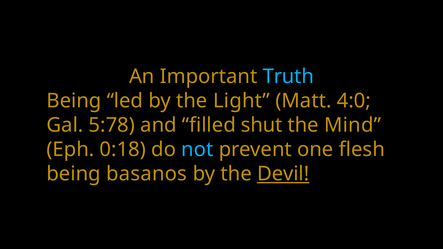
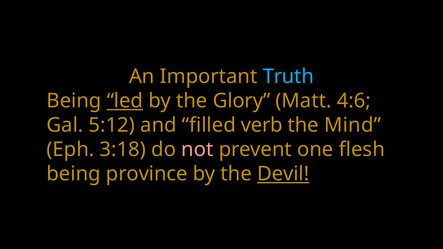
led underline: none -> present
Light: Light -> Glory
4:0: 4:0 -> 4:6
5:78: 5:78 -> 5:12
shut: shut -> verb
0:18: 0:18 -> 3:18
not colour: light blue -> pink
basanos: basanos -> province
